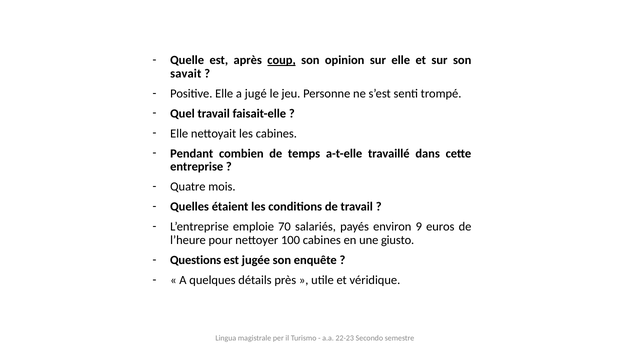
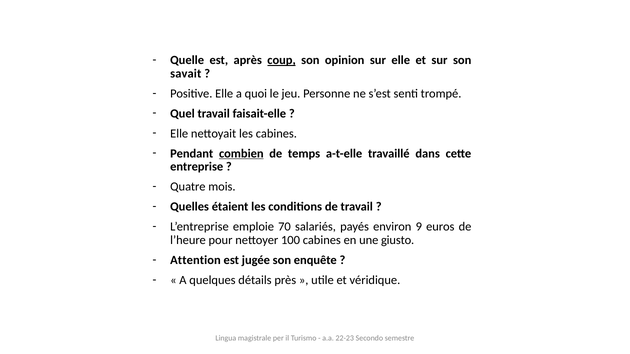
jugé: jugé -> quoi
combien underline: none -> present
Questions: Questions -> Attention
